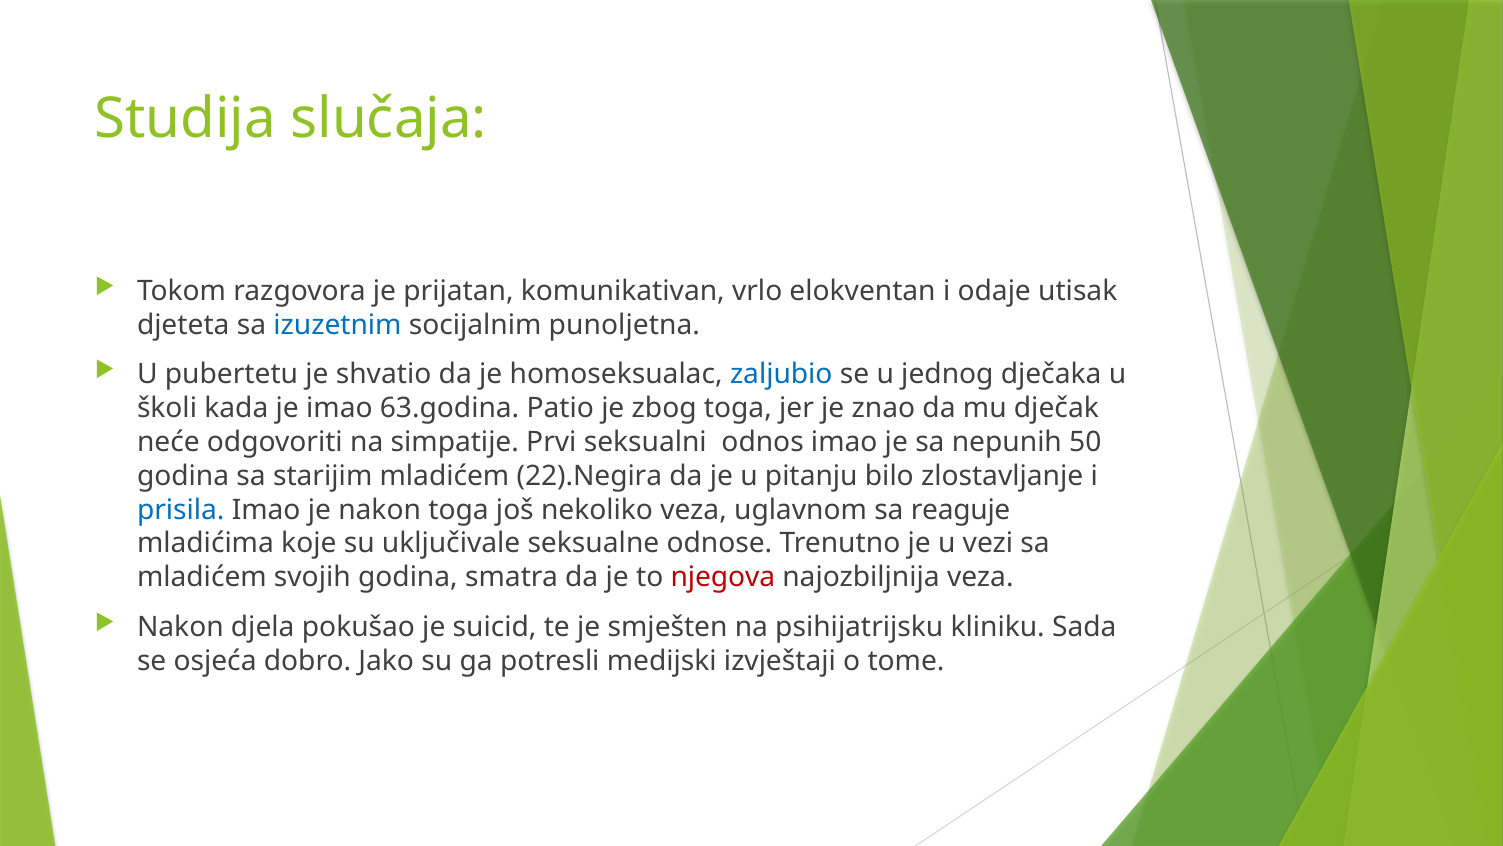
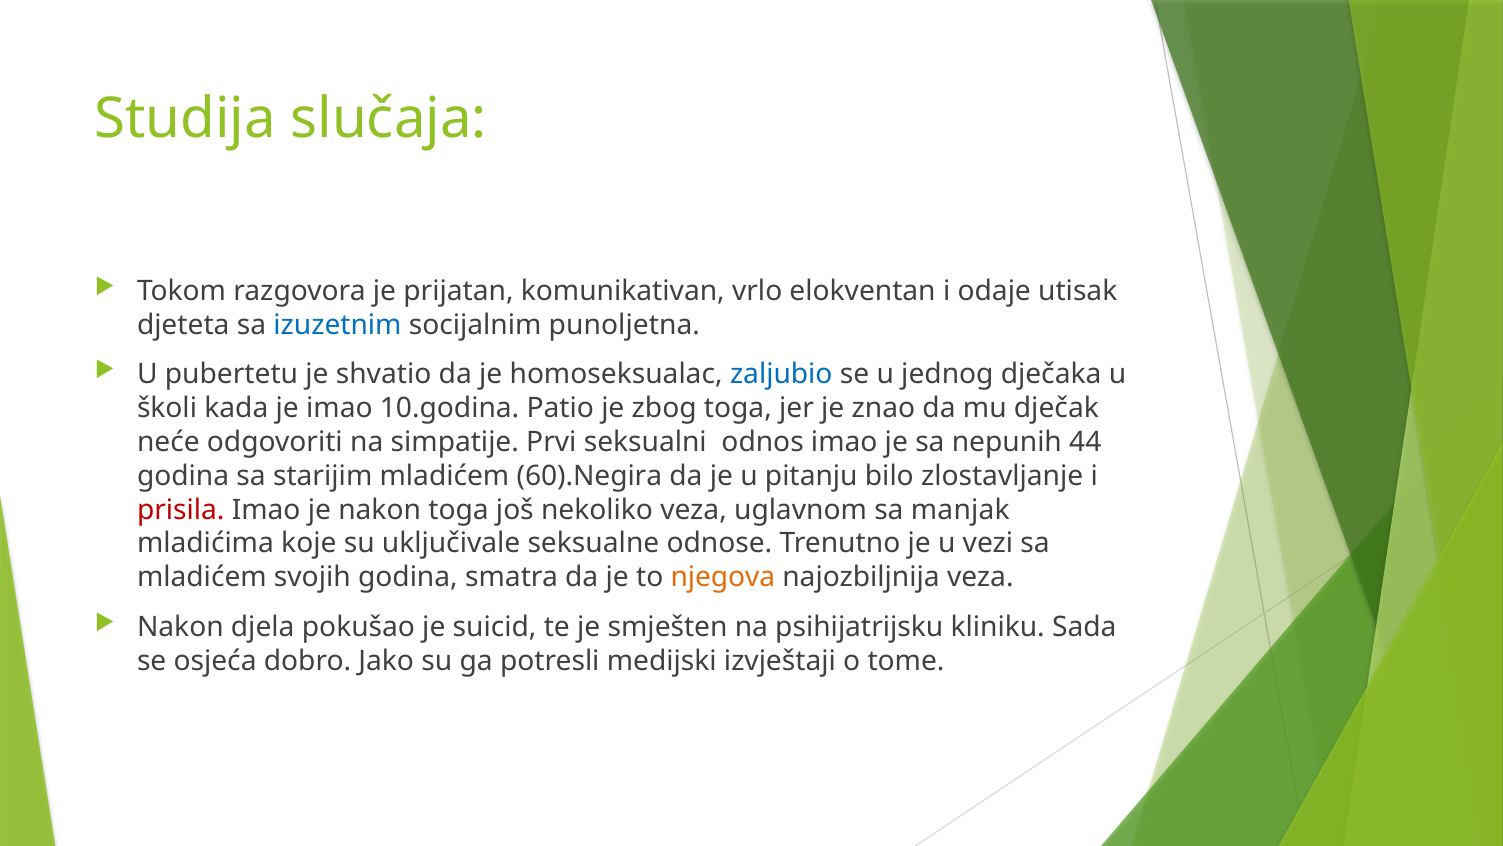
63.godina: 63.godina -> 10.godina
50: 50 -> 44
22).Negira: 22).Negira -> 60).Negira
prisila colour: blue -> red
reaguje: reaguje -> manjak
njegova colour: red -> orange
